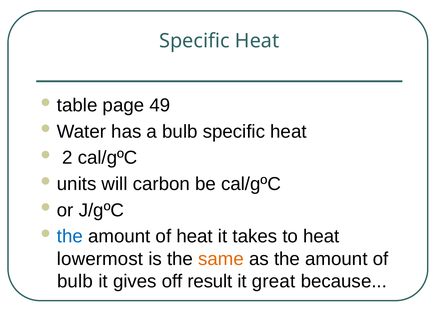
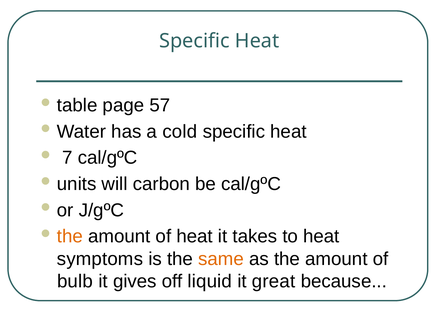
49: 49 -> 57
a bulb: bulb -> cold
2: 2 -> 7
the at (70, 237) colour: blue -> orange
lowermost: lowermost -> symptoms
result: result -> liquid
